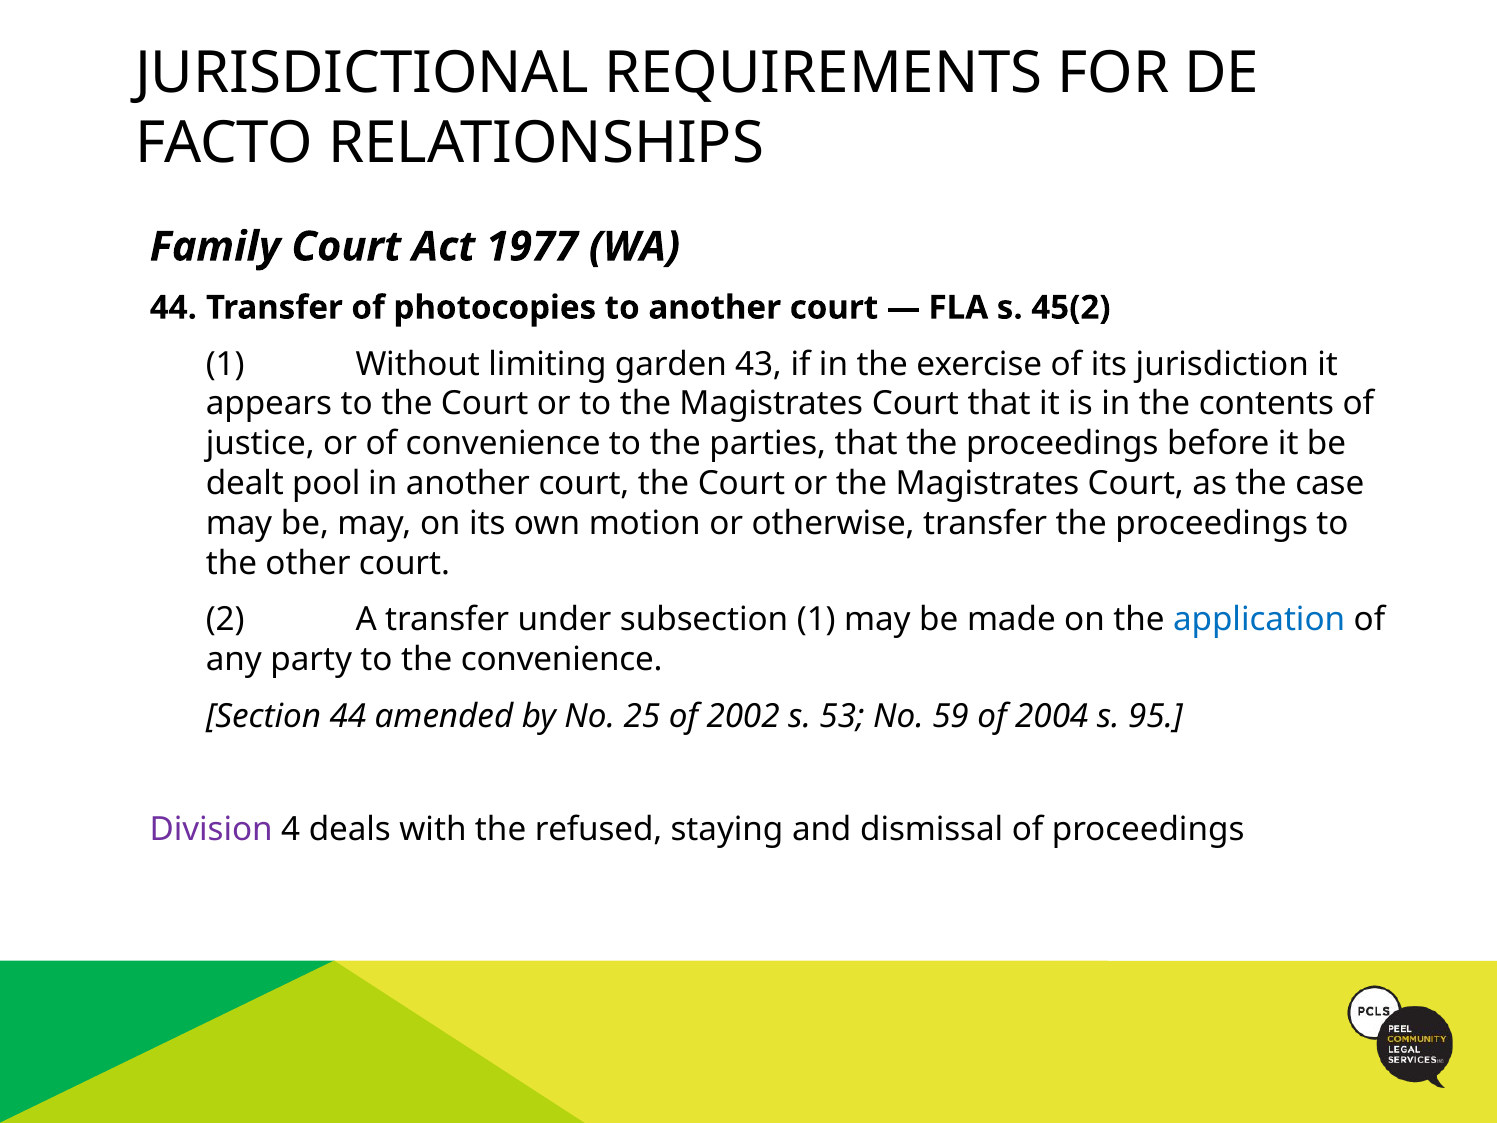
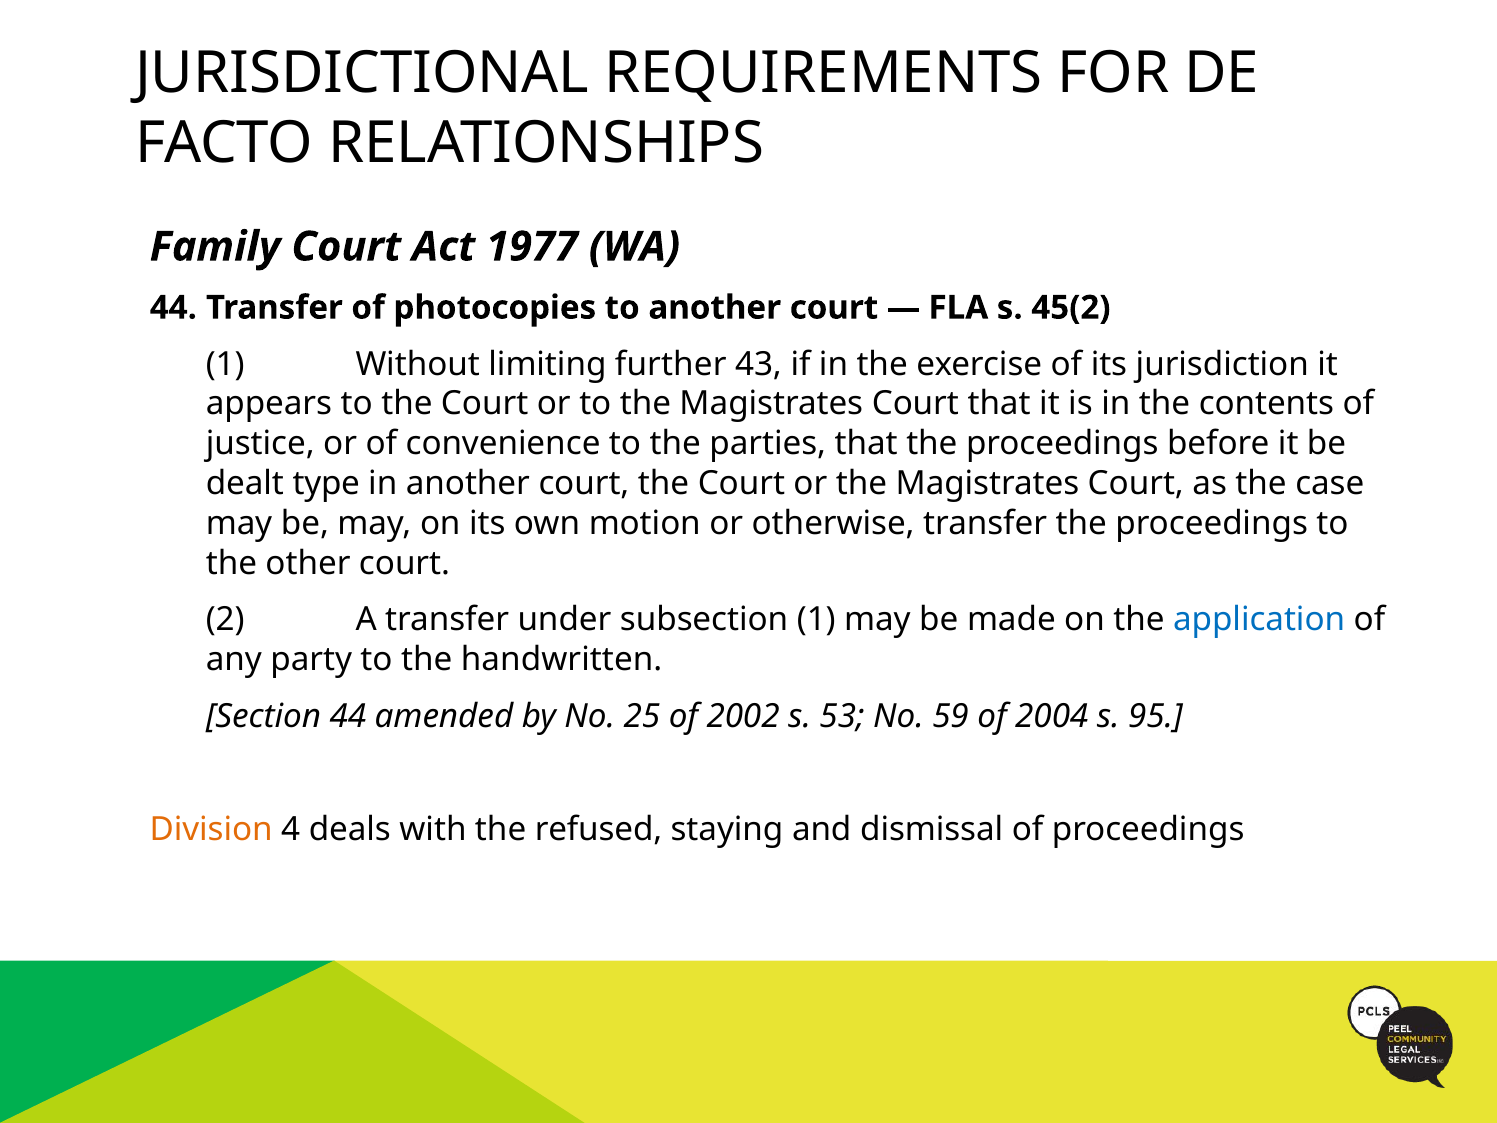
garden: garden -> further
pool: pool -> type
the convenience: convenience -> handwritten
Division colour: purple -> orange
